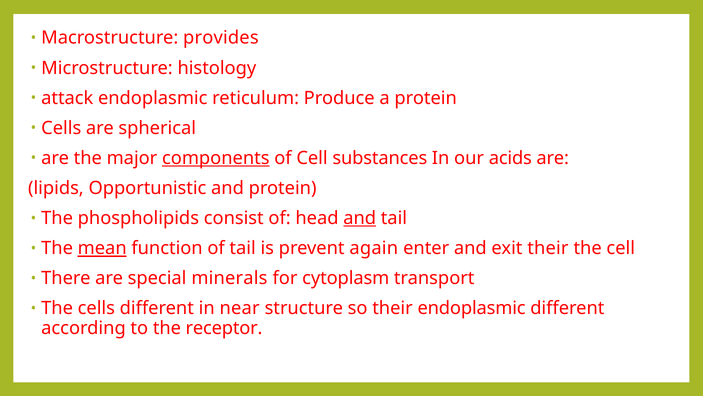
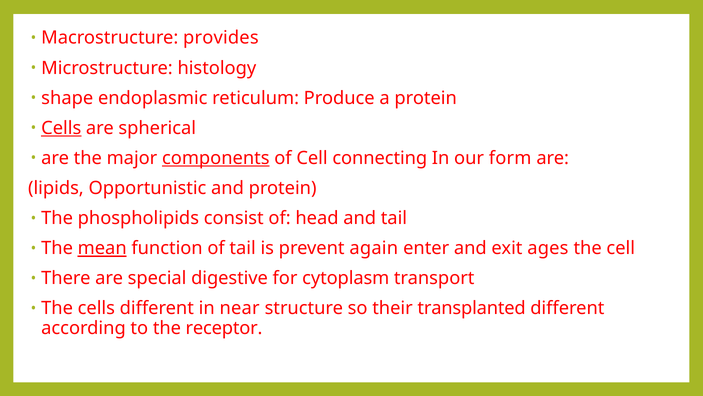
attack: attack -> shape
Cells at (61, 128) underline: none -> present
substances: substances -> connecting
acids: acids -> form
and at (360, 218) underline: present -> none
exit their: their -> ages
minerals: minerals -> digestive
their endoplasmic: endoplasmic -> transplanted
